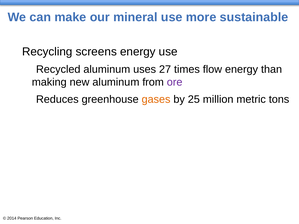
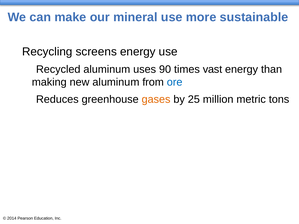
27: 27 -> 90
flow: flow -> vast
ore colour: purple -> blue
